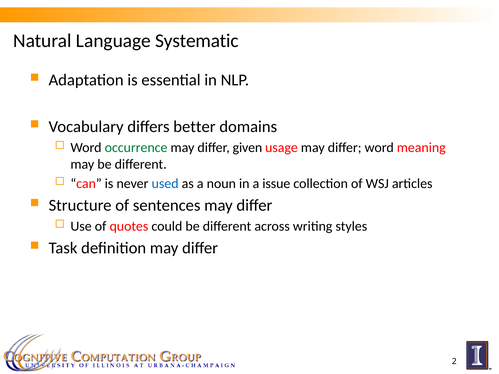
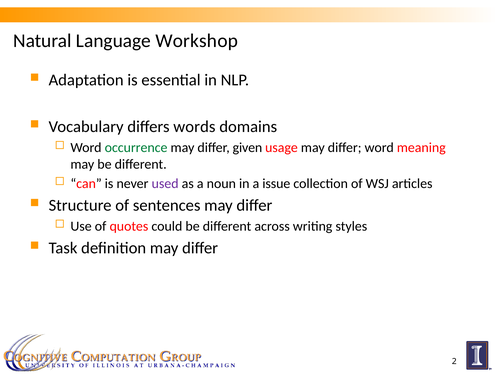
Systematic: Systematic -> Workshop
better: better -> words
used colour: blue -> purple
